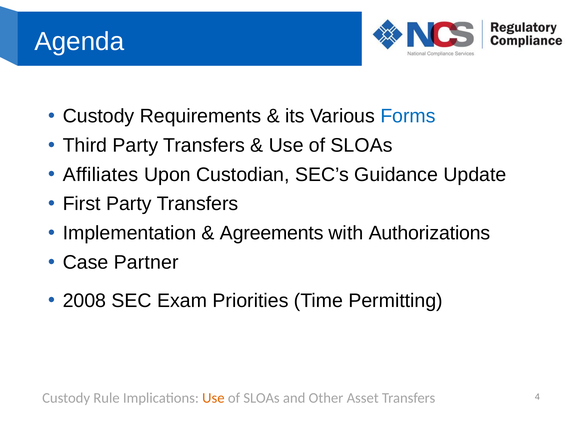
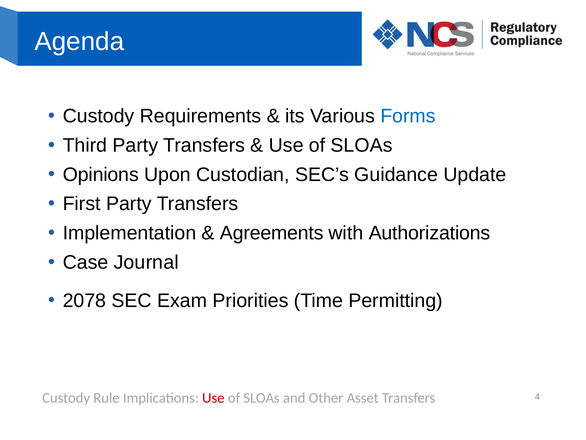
Affiliates: Affiliates -> Opinions
Partner: Partner -> Journal
2008: 2008 -> 2078
Use at (213, 398) colour: orange -> red
